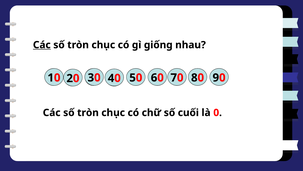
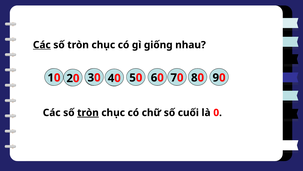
tròn at (88, 112) underline: none -> present
